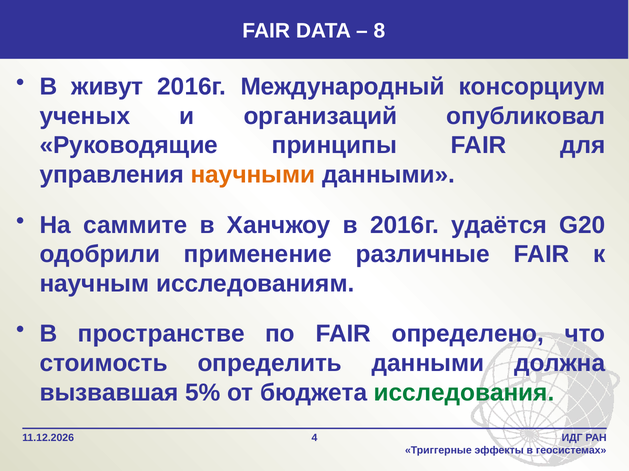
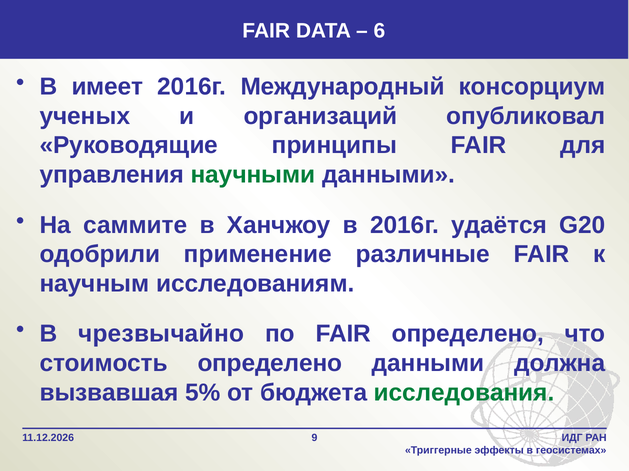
8: 8 -> 6
живут: живут -> имеет
научными colour: orange -> green
пространстве: пространстве -> чрезвычайно
стоимость определить: определить -> определено
4: 4 -> 9
